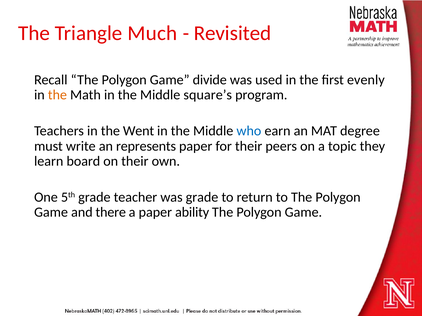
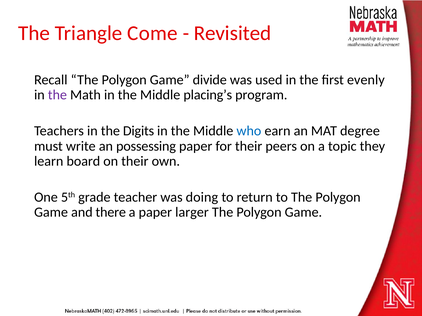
Much: Much -> Come
the at (57, 95) colour: orange -> purple
square’s: square’s -> placing’s
Went: Went -> Digits
represents: represents -> possessing
was grade: grade -> doing
ability: ability -> larger
